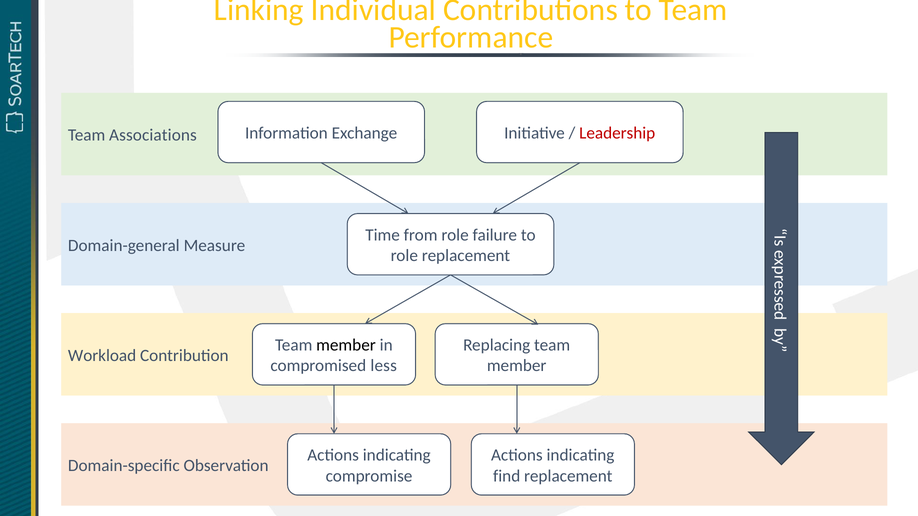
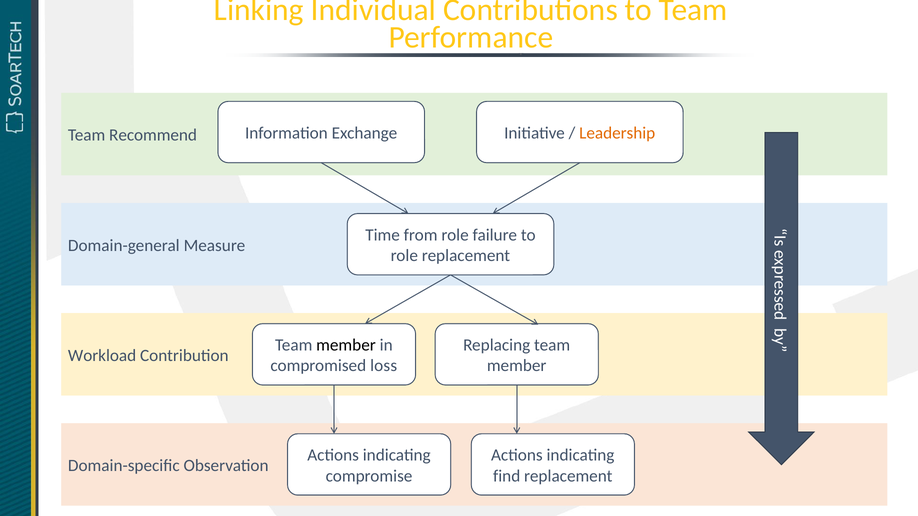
Leadership colour: red -> orange
Associations: Associations -> Recommend
less: less -> loss
